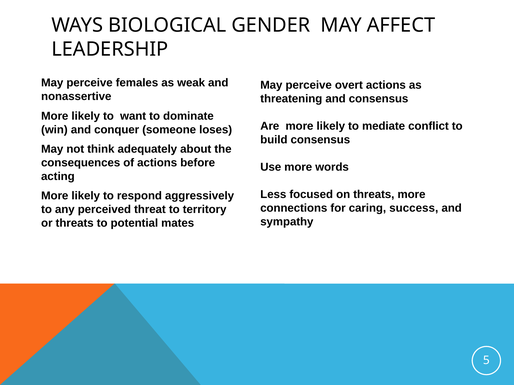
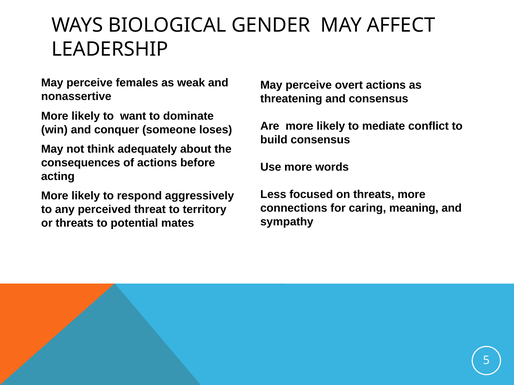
success: success -> meaning
